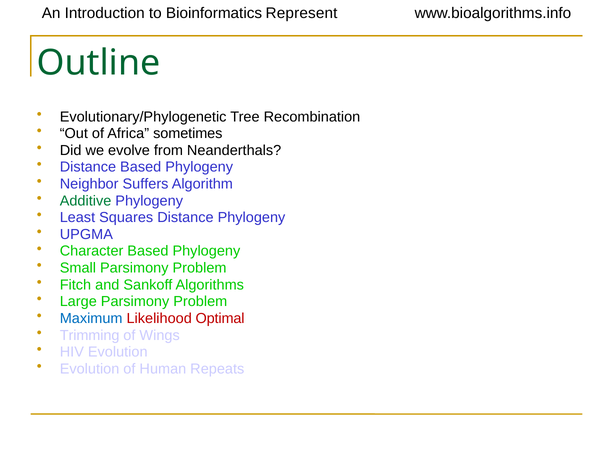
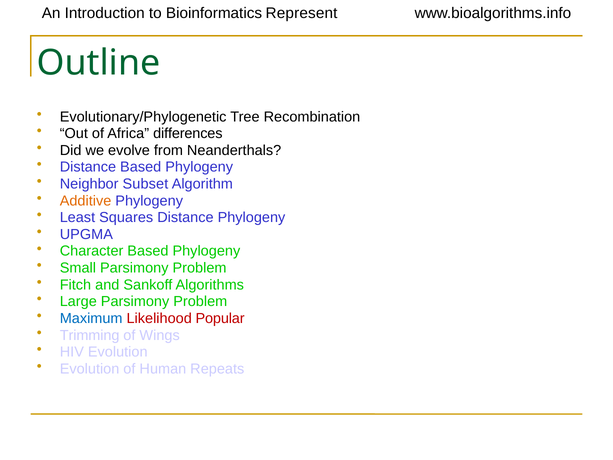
sometimes: sometimes -> differences
Suffers: Suffers -> Subset
Additive colour: green -> orange
Optimal: Optimal -> Popular
